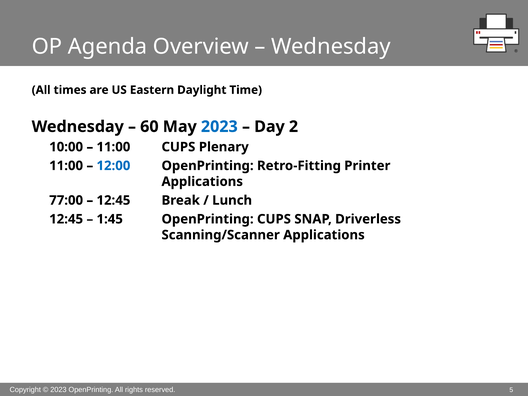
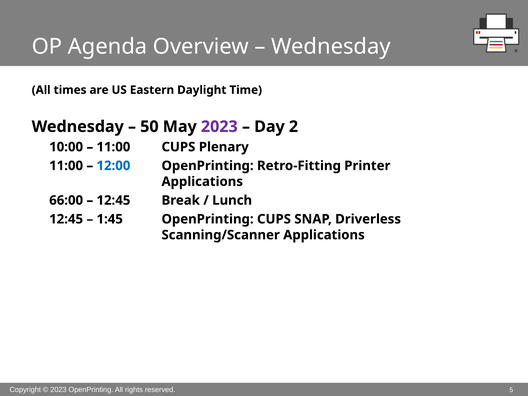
60: 60 -> 50
2023 at (219, 127) colour: blue -> purple
77:00: 77:00 -> 66:00
